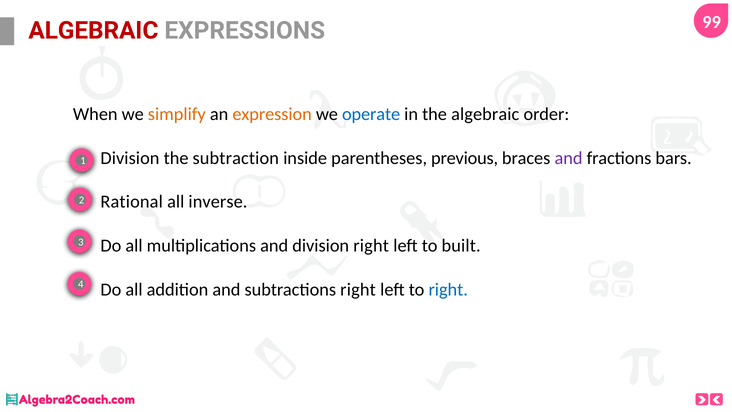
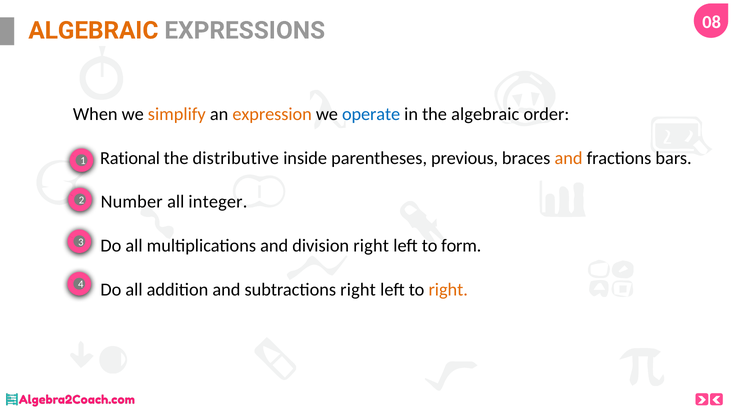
ALGEBRAIC at (93, 31) colour: red -> orange
99: 99 -> 08
Division at (130, 158): Division -> Rational
subtraction: subtraction -> distributive
and at (569, 158) colour: purple -> orange
Rational: Rational -> Number
inverse: inverse -> integer
built: built -> form
right at (448, 290) colour: blue -> orange
